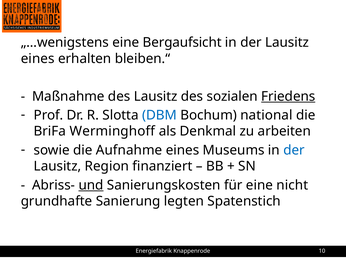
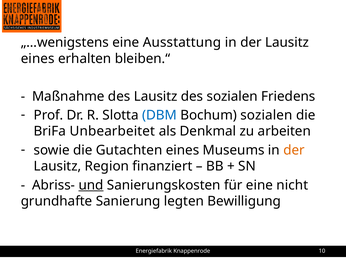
Bergaufsicht: Bergaufsicht -> Ausstattung
Friedens underline: present -> none
Bochum national: national -> sozialen
Werminghoff: Werminghoff -> Unbearbeitet
Aufnahme: Aufnahme -> Gutachten
der at (294, 150) colour: blue -> orange
Spatenstich: Spatenstich -> Bewilligung
